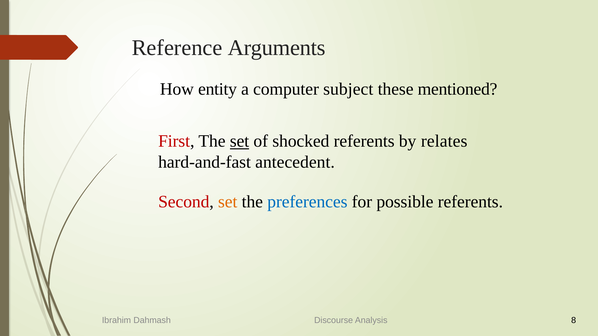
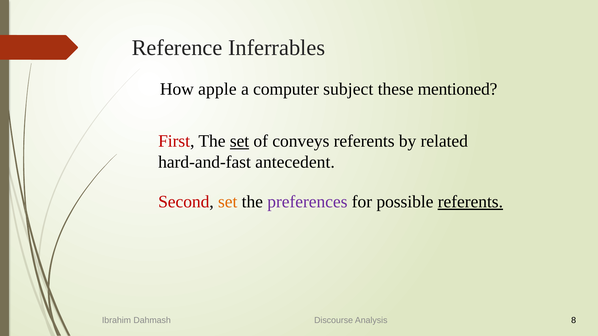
Arguments: Arguments -> Inferrables
entity: entity -> apple
shocked: shocked -> conveys
relates: relates -> related
preferences colour: blue -> purple
referents at (470, 202) underline: none -> present
